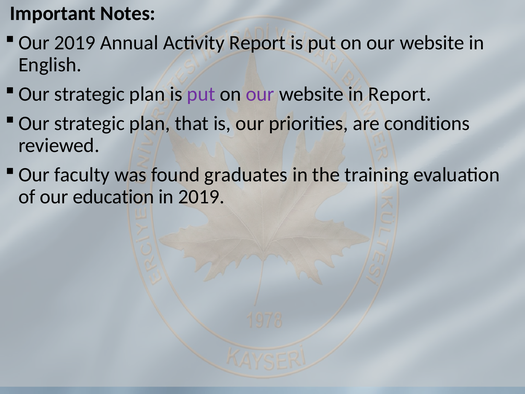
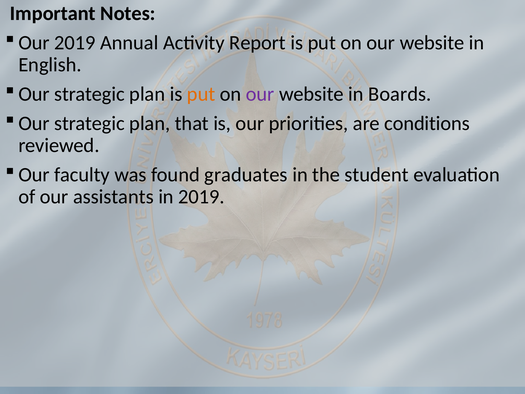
put at (201, 94) colour: purple -> orange
in Report: Report -> Boards
training: training -> student
education: education -> assistants
